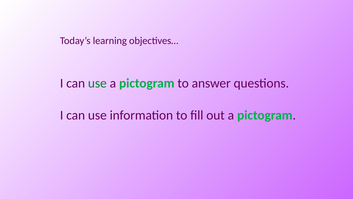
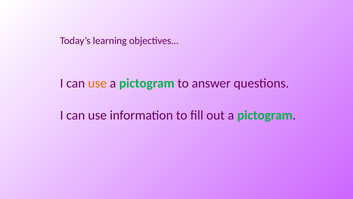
use at (97, 83) colour: green -> orange
